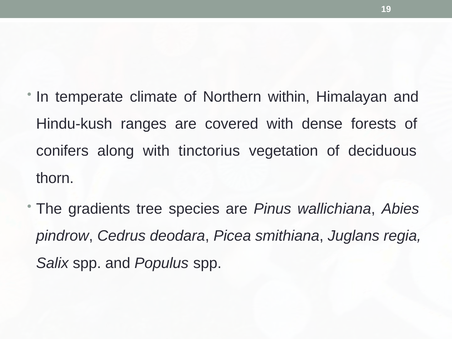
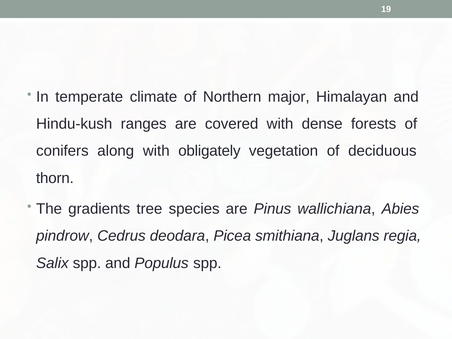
within: within -> major
tinctorius: tinctorius -> obligately
